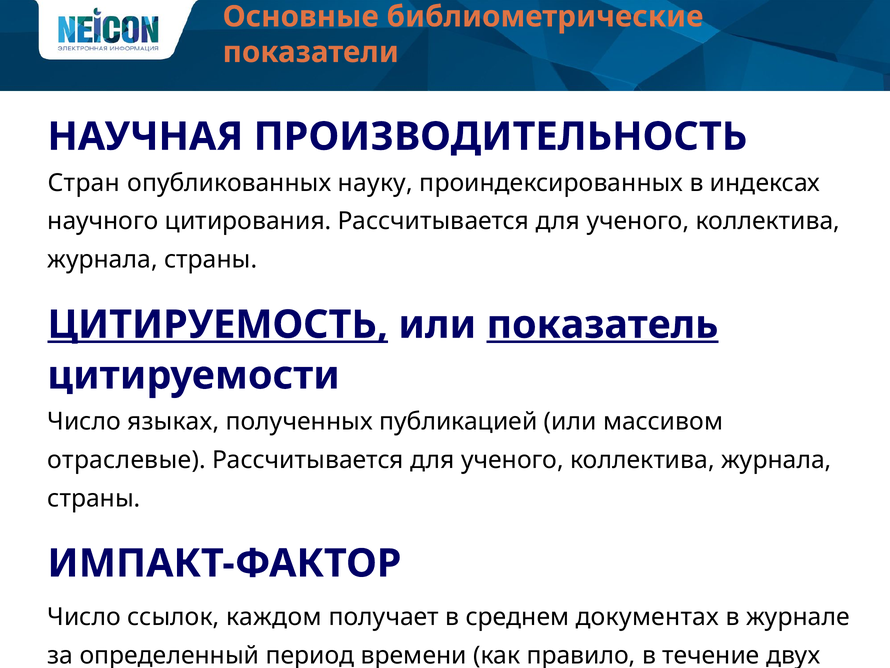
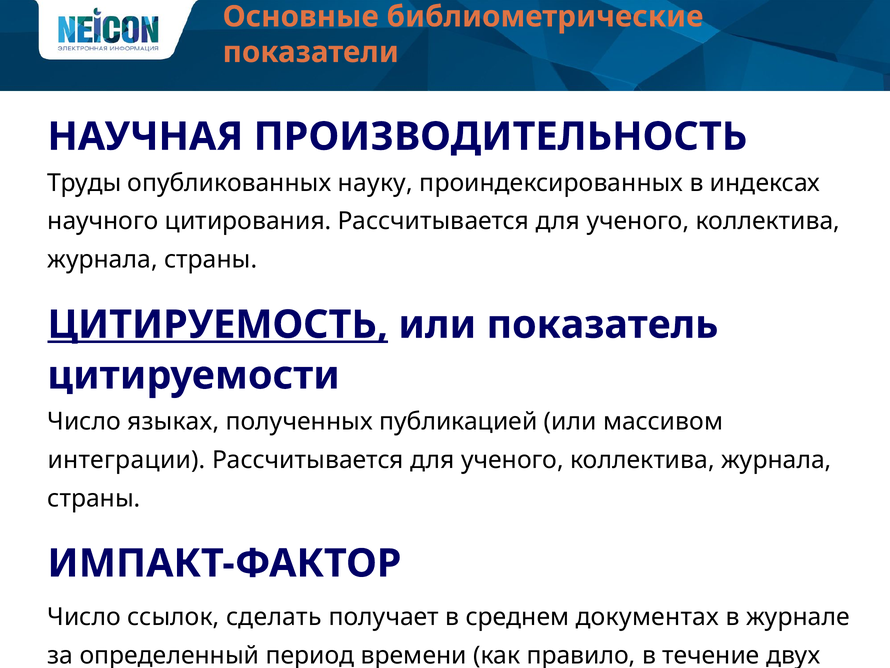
Стран: Стран -> Труды
показатель at (602, 325) underline: present -> none
отраслевые: отраслевые -> интеграции
каждом: каждом -> сделать
